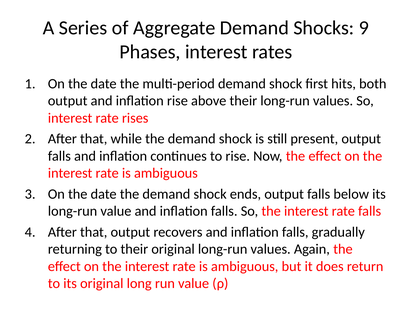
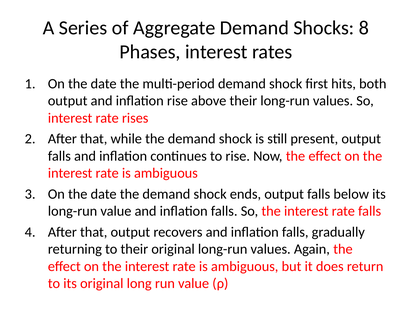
9: 9 -> 8
